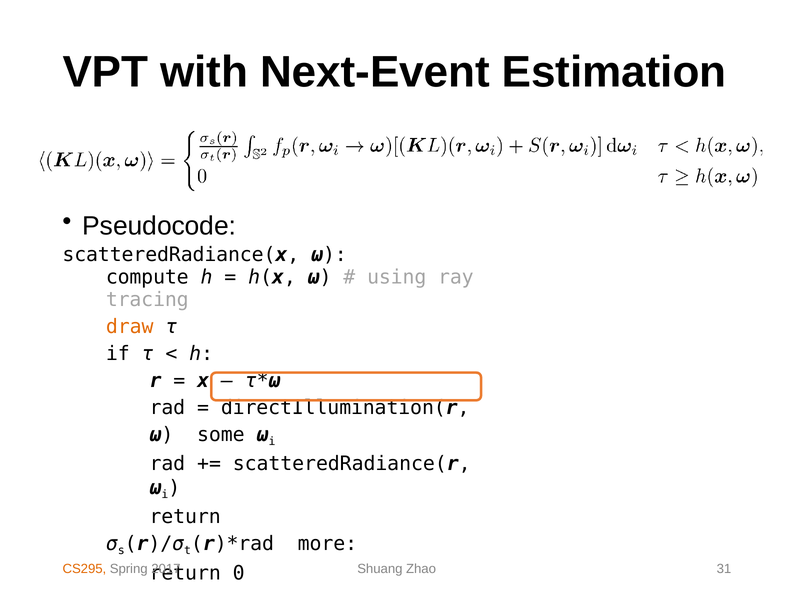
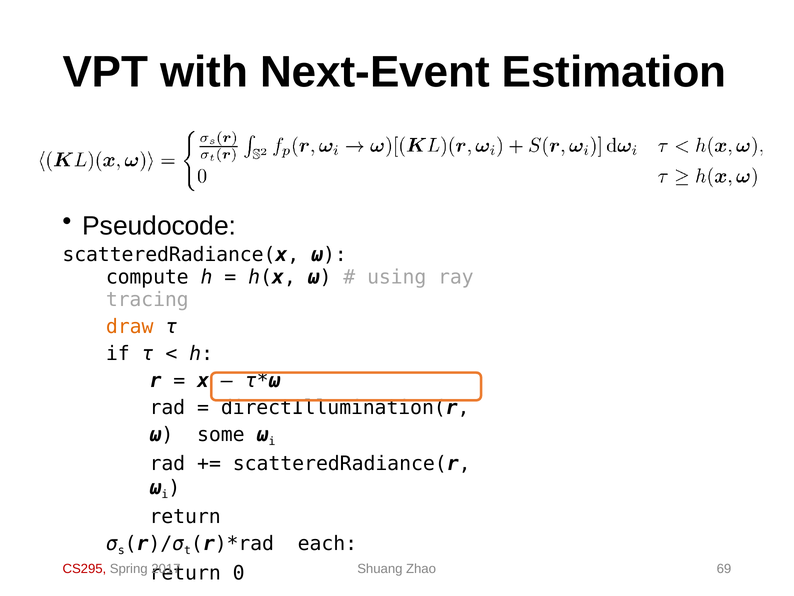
more: more -> each
CS295 colour: orange -> red
31: 31 -> 69
